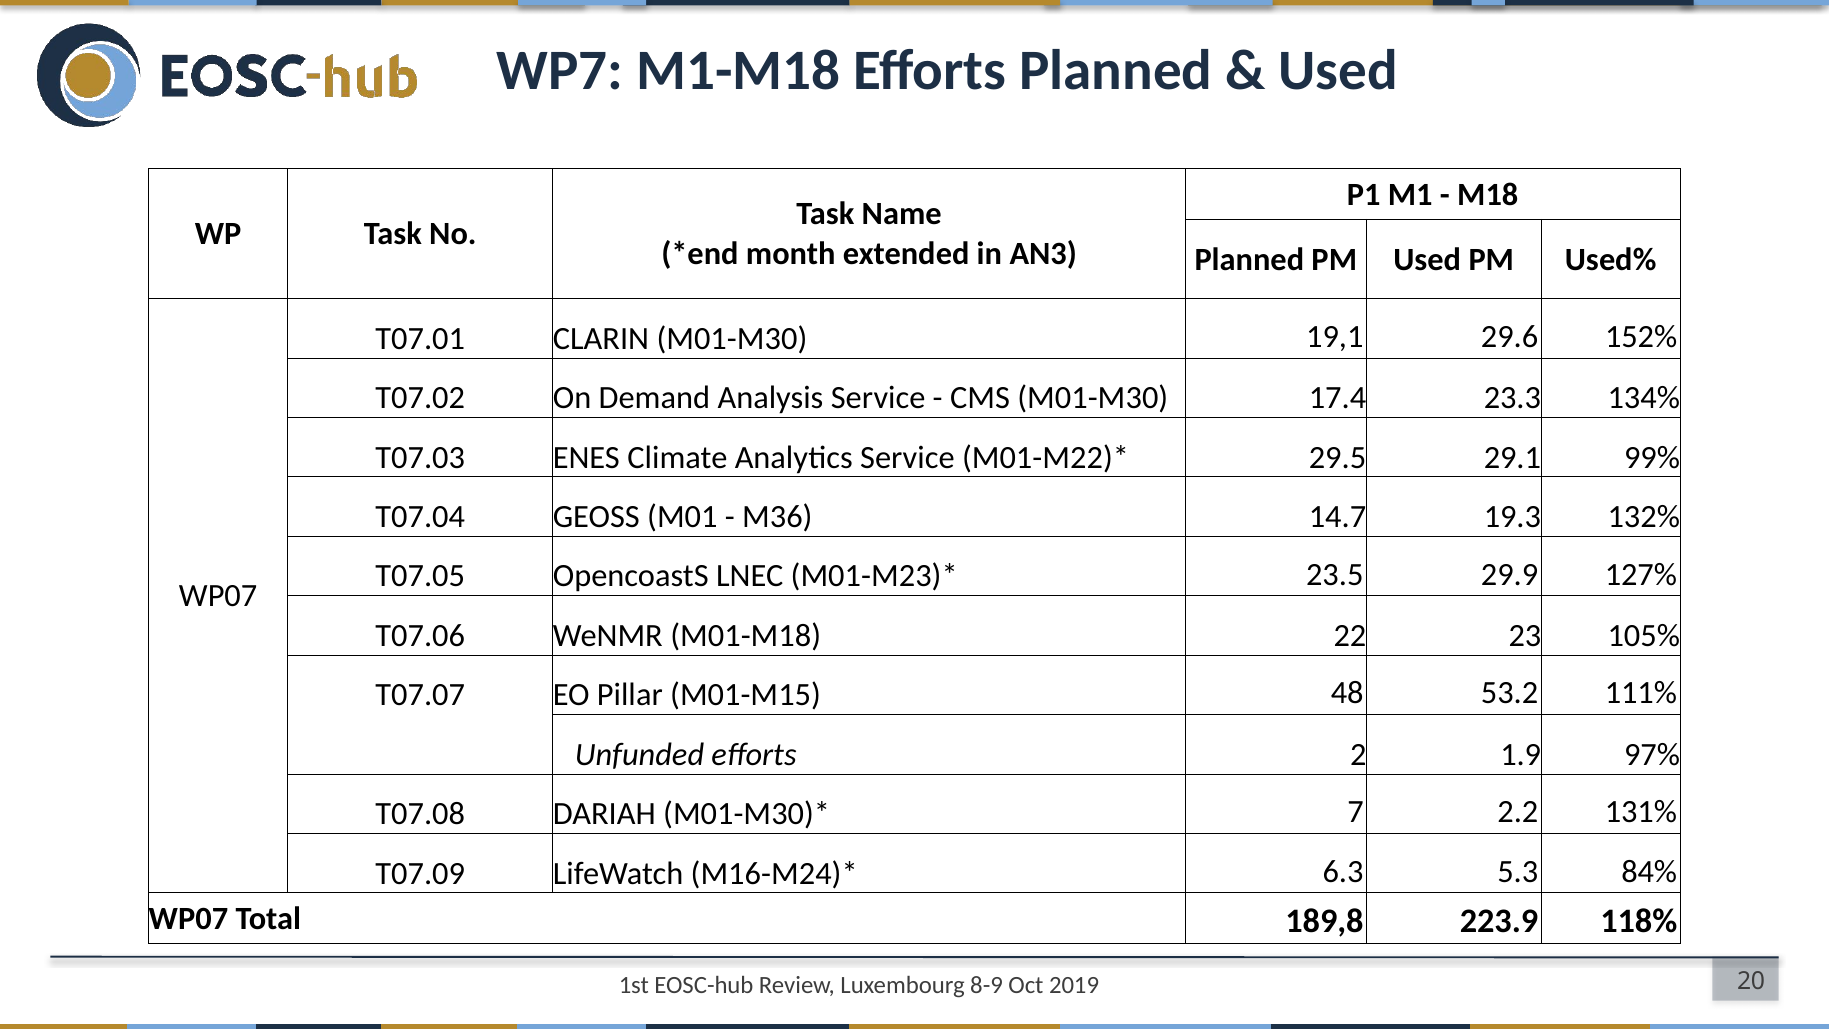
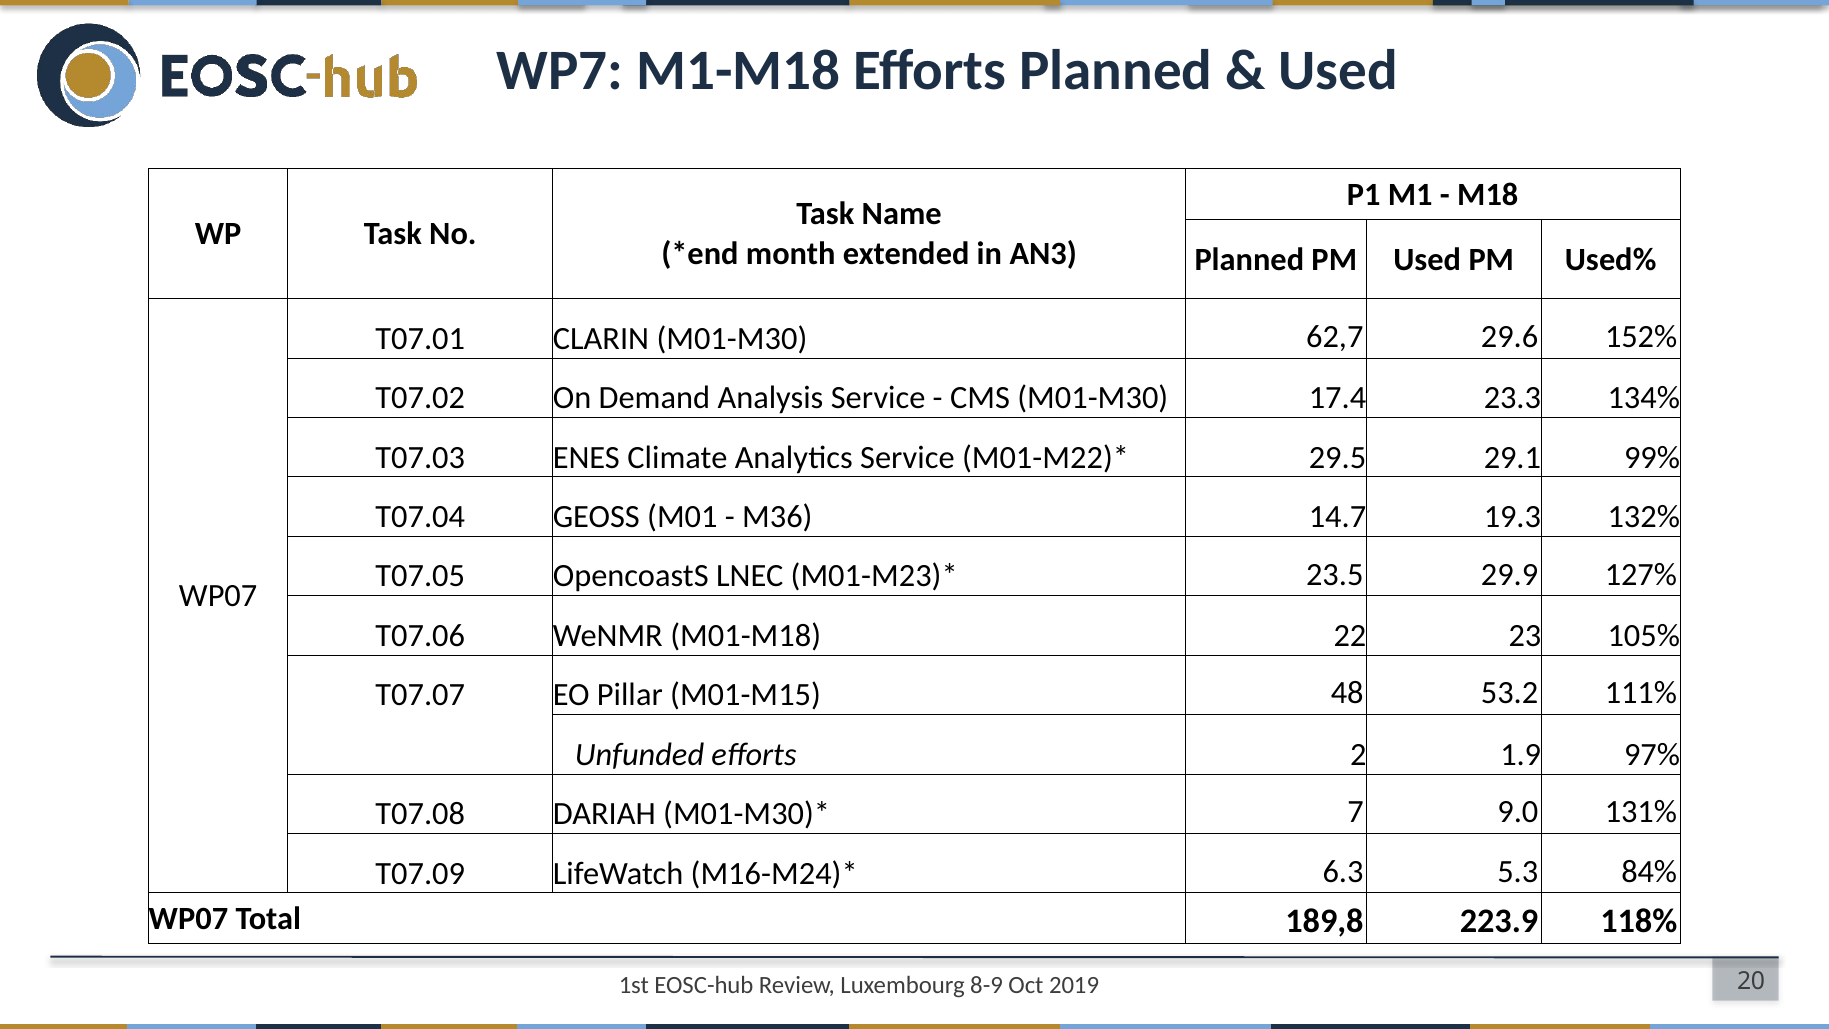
19,1: 19,1 -> 62,7
2.2: 2.2 -> 9.0
